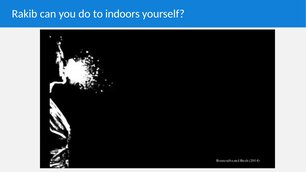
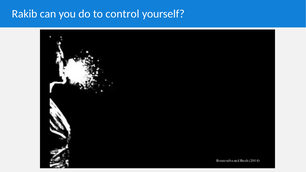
indoors: indoors -> control
